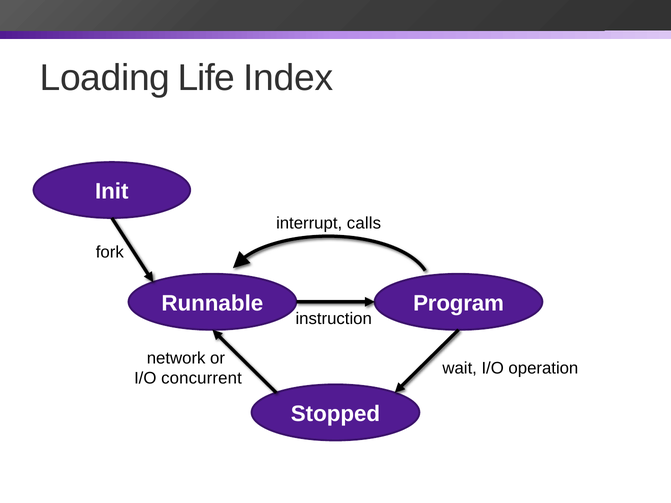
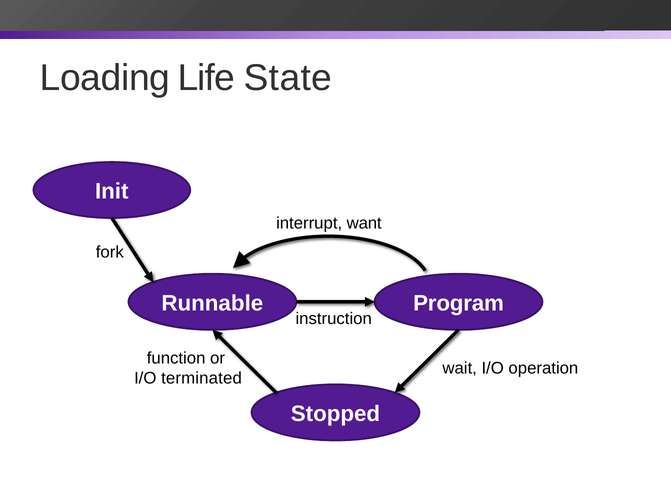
Index: Index -> State
calls: calls -> want
network: network -> function
concurrent: concurrent -> terminated
